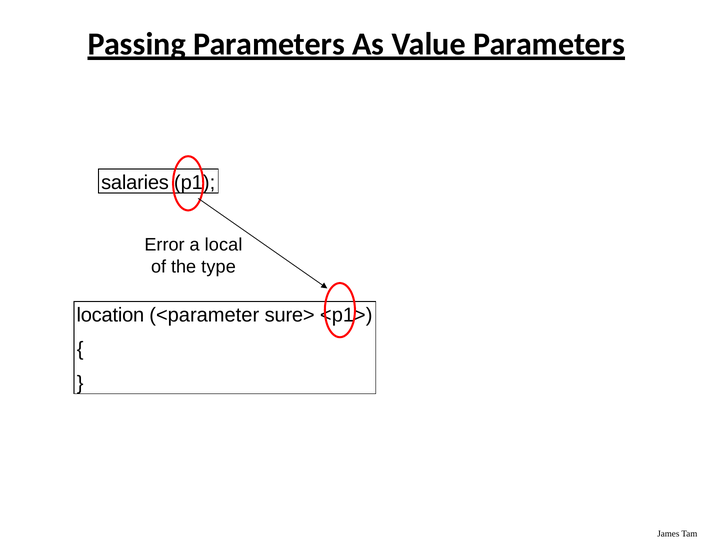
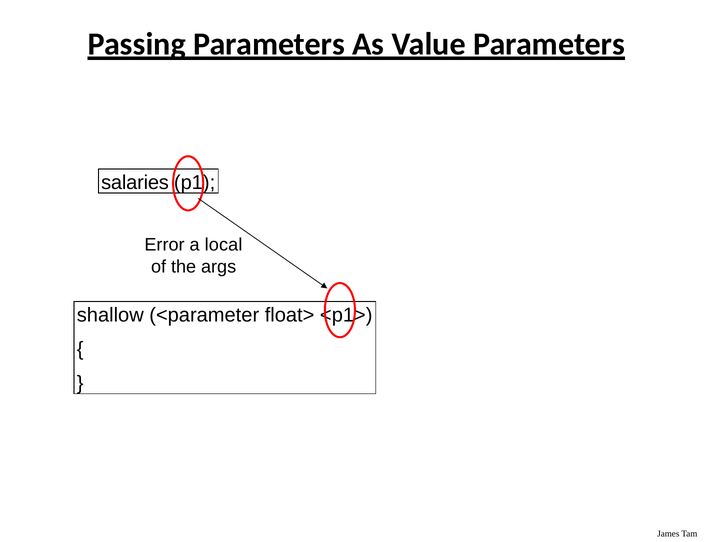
type: type -> args
location: location -> shallow
sure>: sure> -> float>
